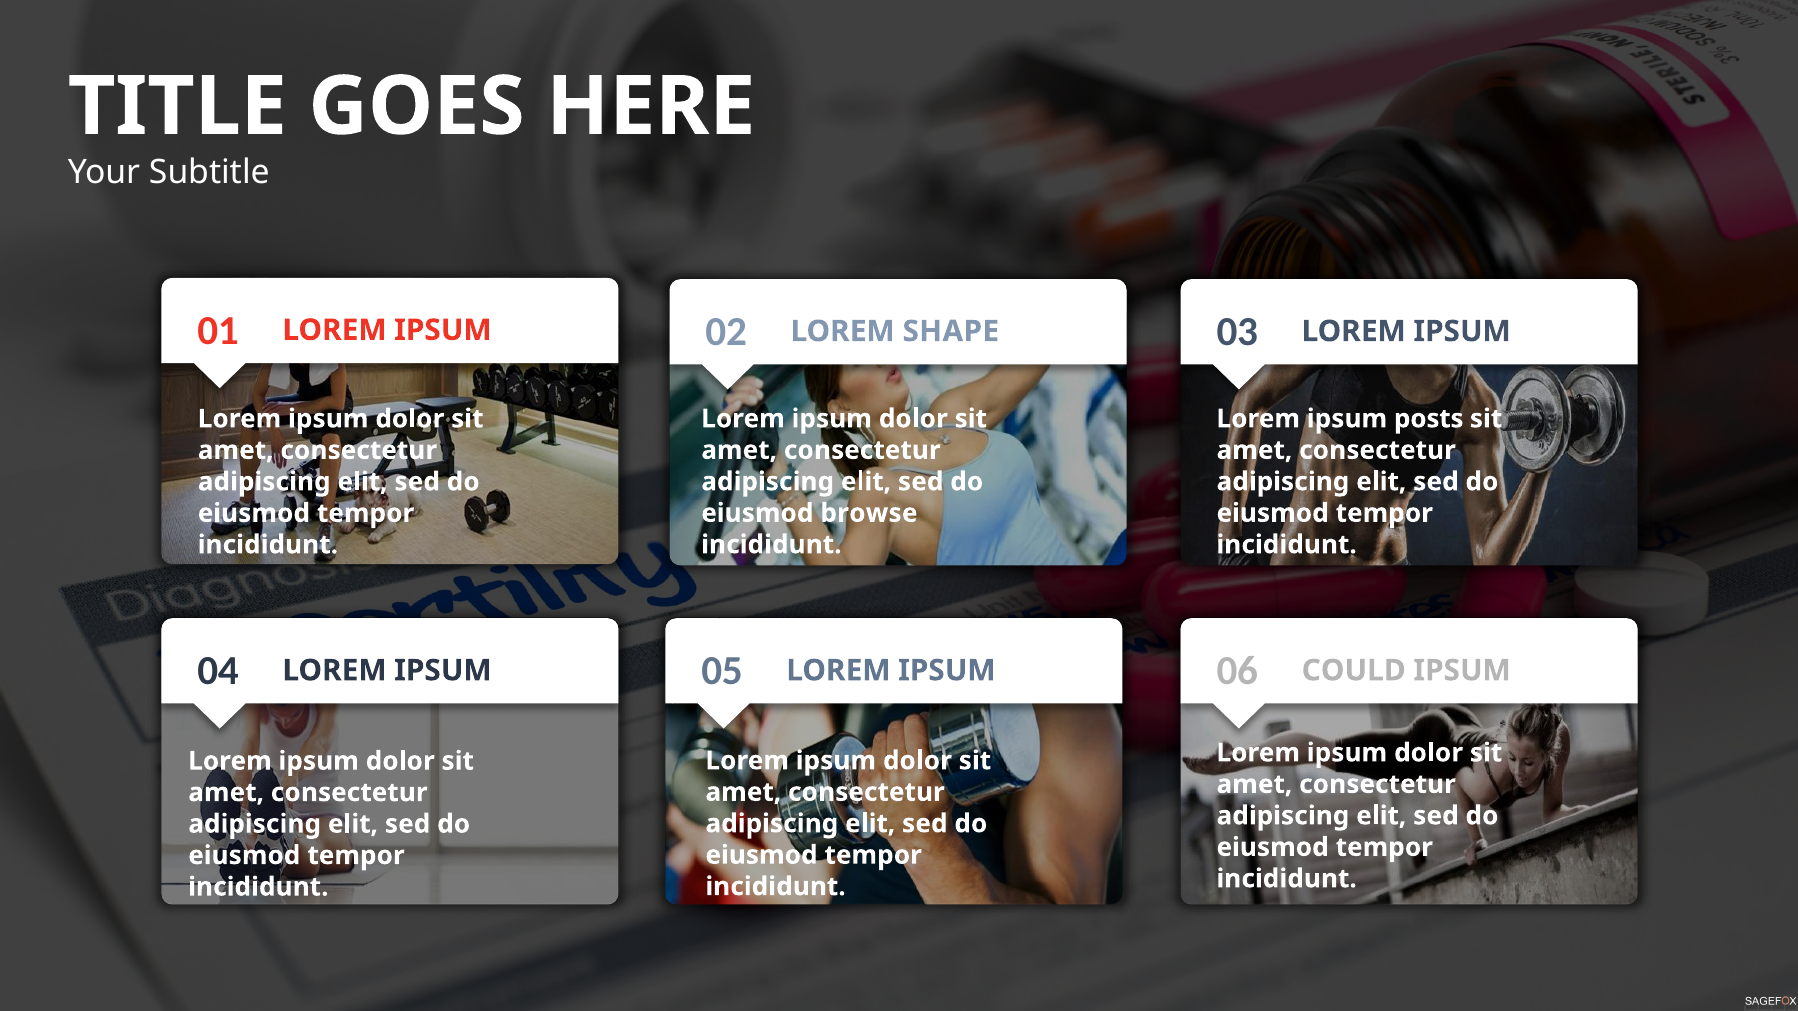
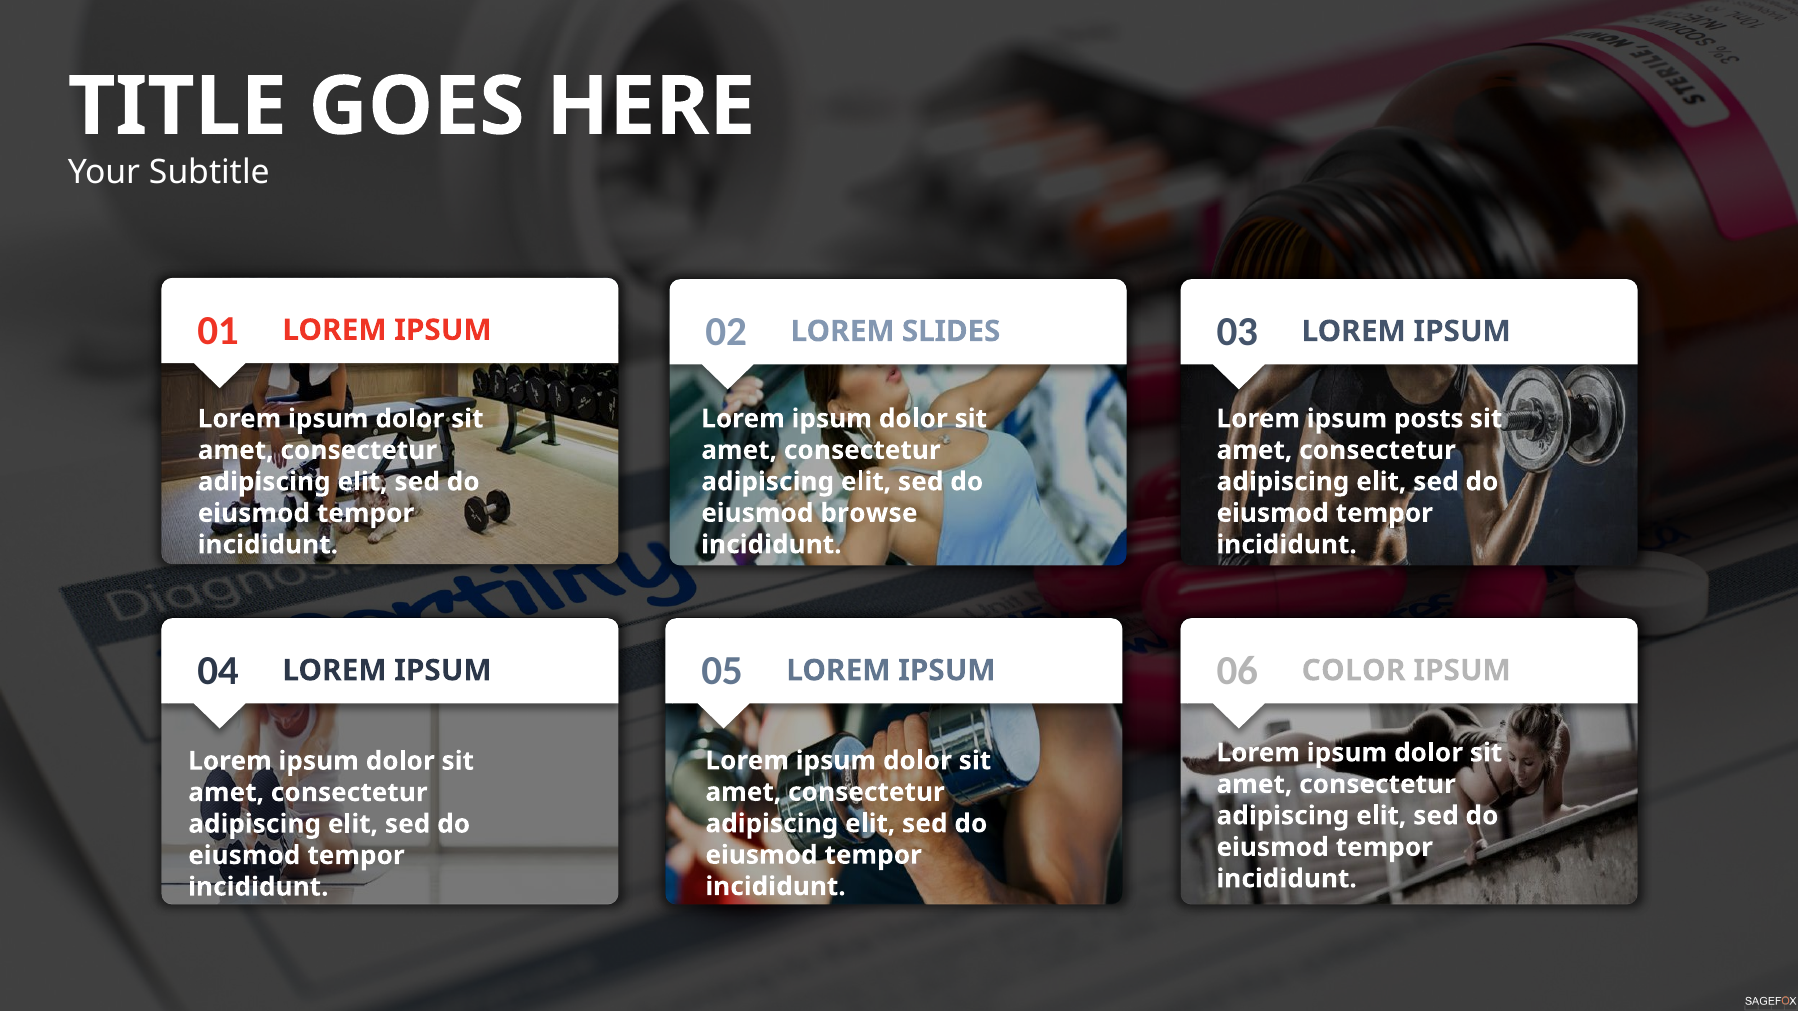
SHAPE: SHAPE -> SLIDES
COULD: COULD -> COLOR
